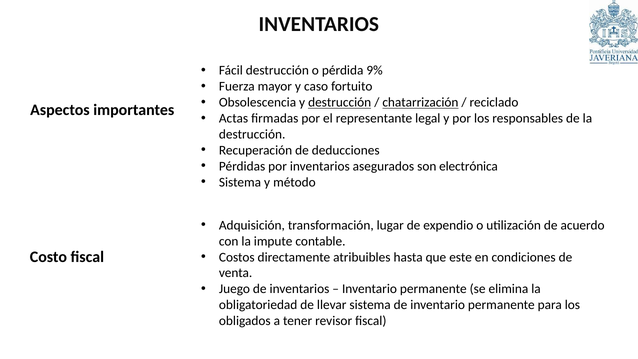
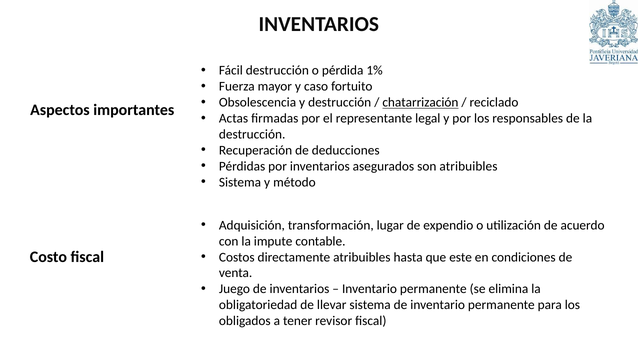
9%: 9% -> 1%
destrucción at (340, 102) underline: present -> none
son electrónica: electrónica -> atribuibles
